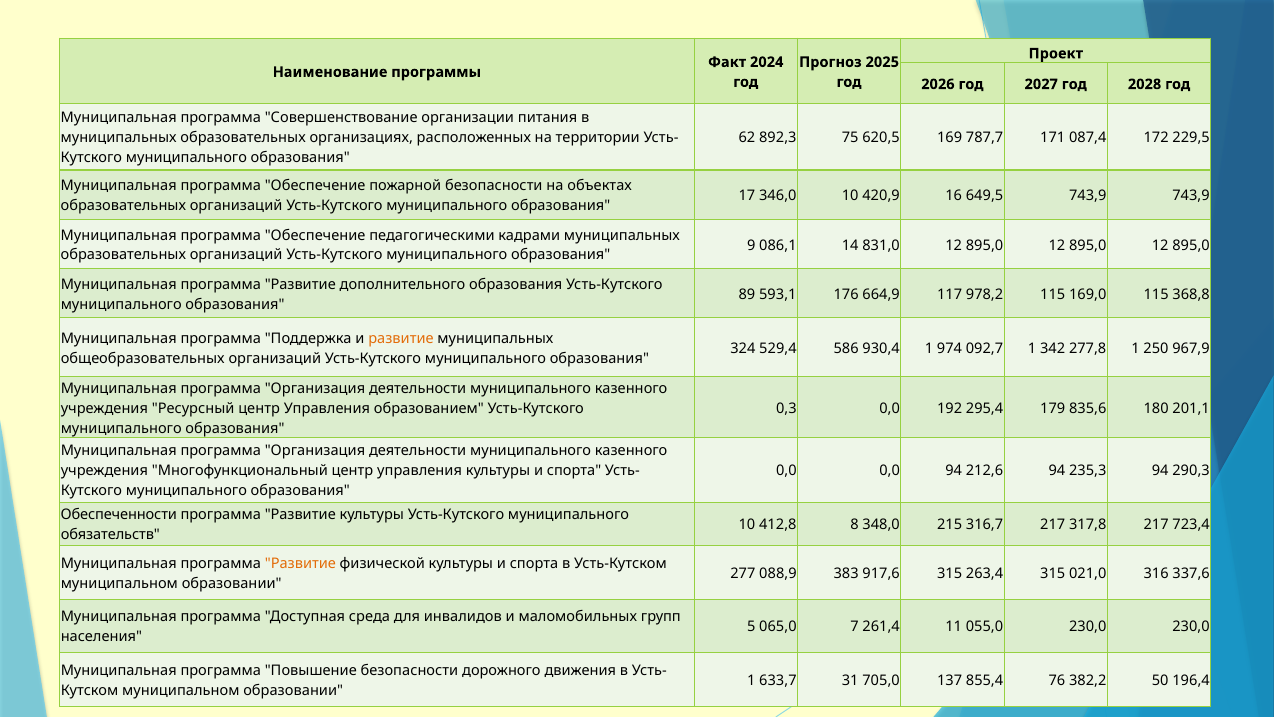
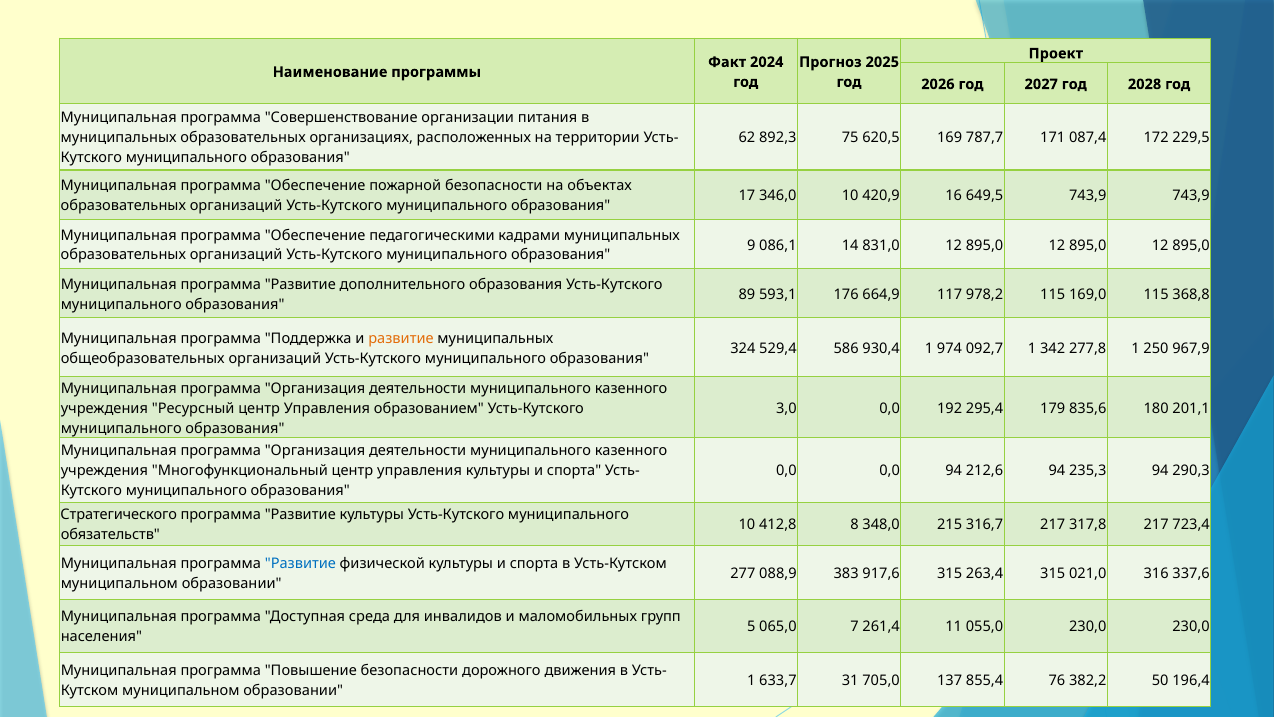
0,3: 0,3 -> 3,0
Обеспеченности: Обеспеченности -> Стратегического
Развитие at (300, 563) colour: orange -> blue
